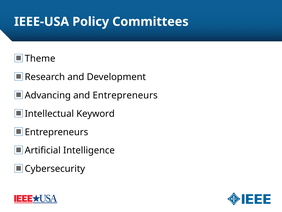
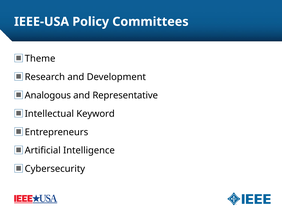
Advancing: Advancing -> Analogous
and Entrepreneurs: Entrepreneurs -> Representative
